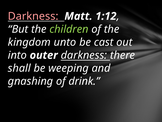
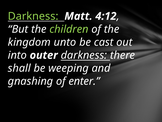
Darkness at (33, 16) colour: pink -> light green
1:12: 1:12 -> 4:12
drink: drink -> enter
